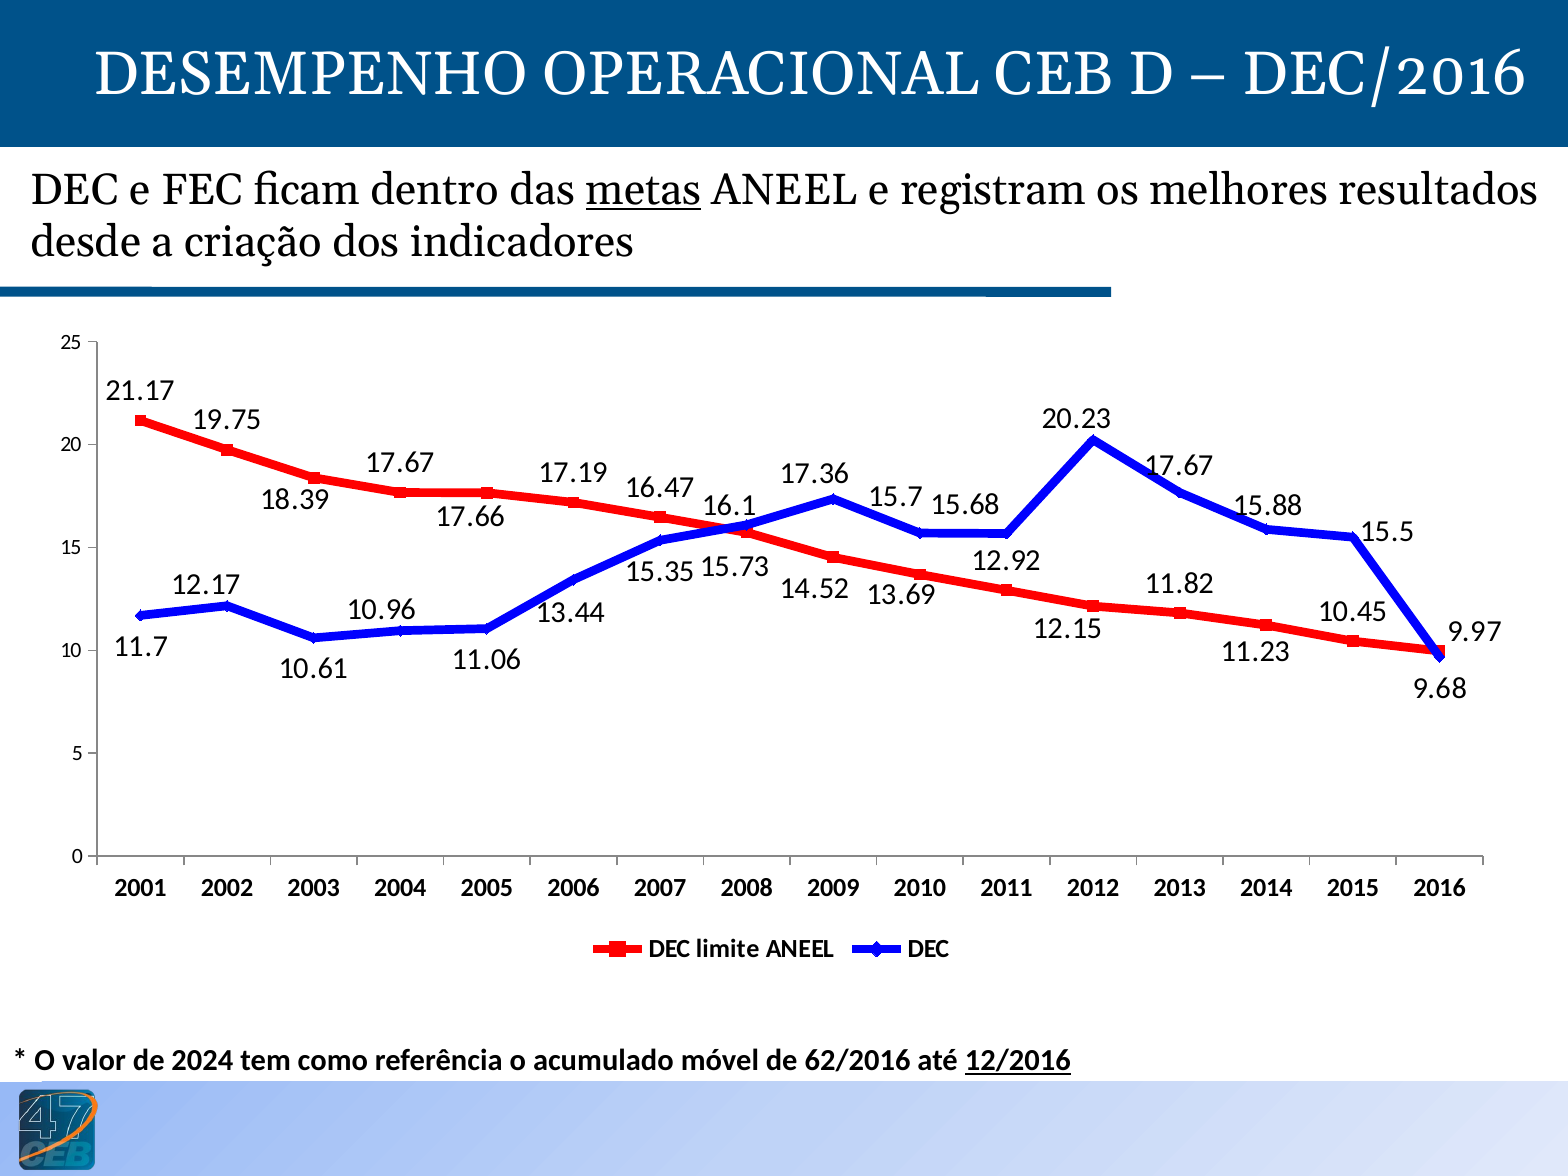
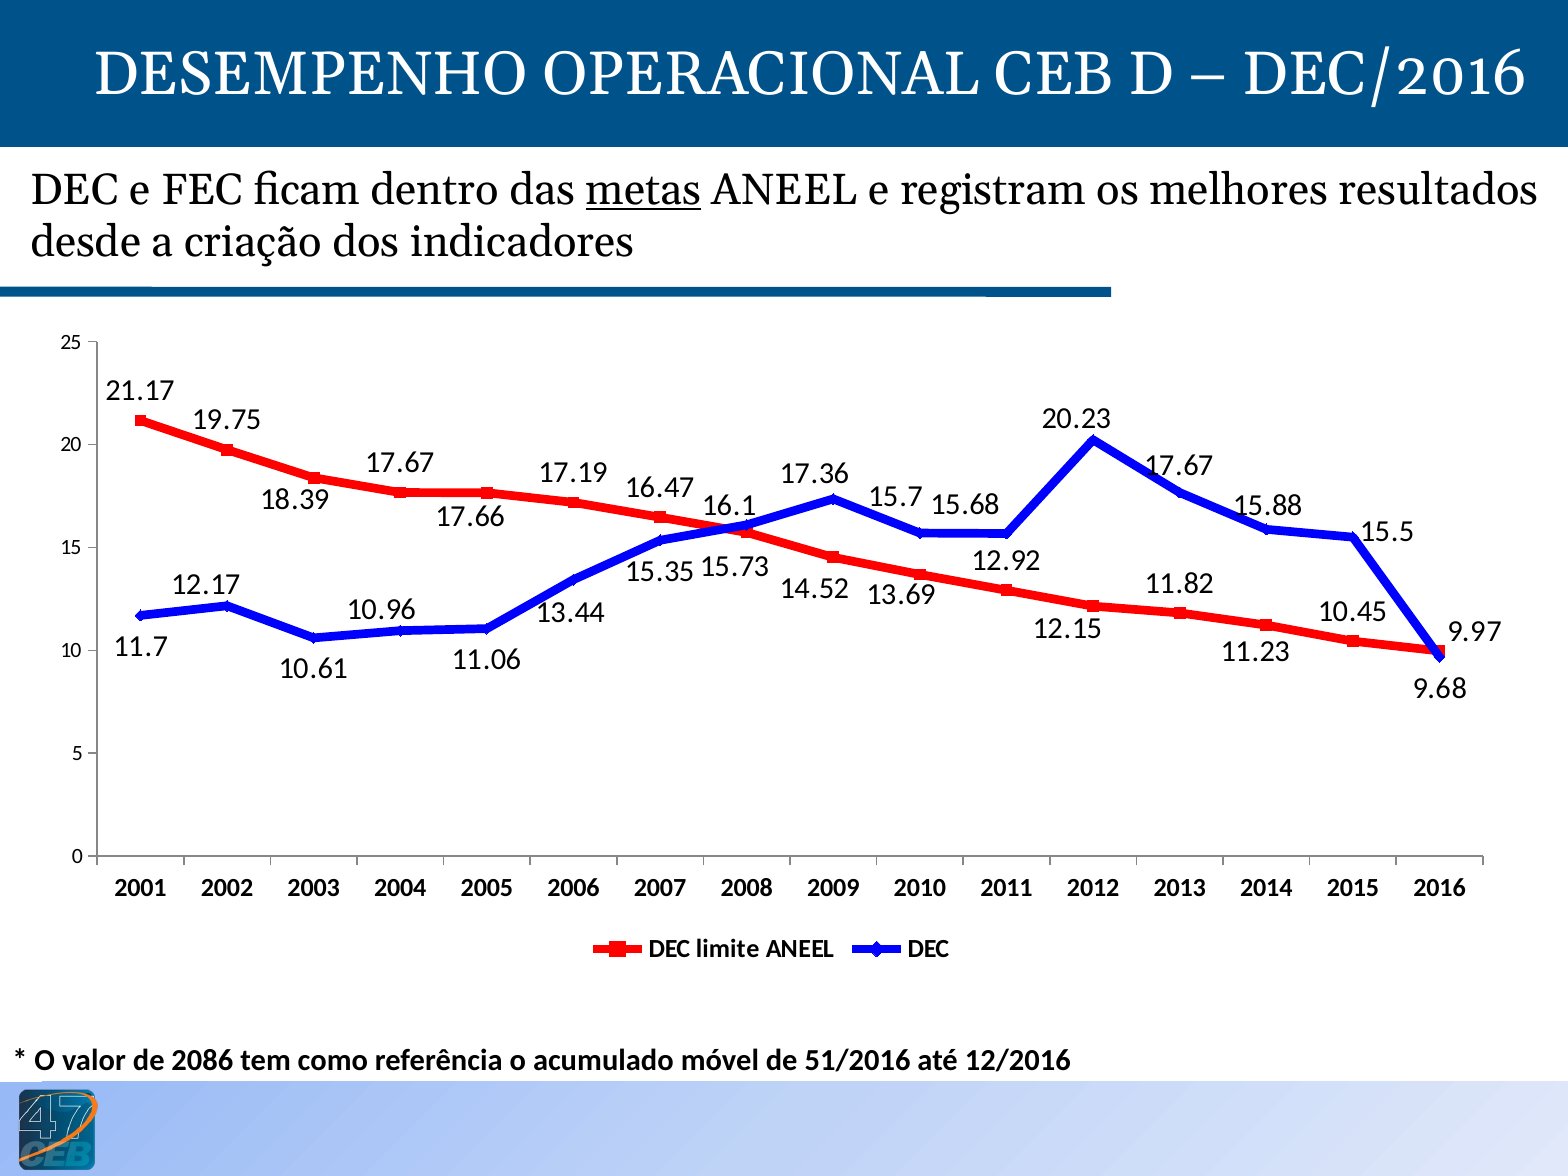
2024: 2024 -> 2086
62/2016: 62/2016 -> 51/2016
12/2016 underline: present -> none
